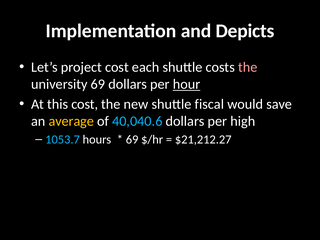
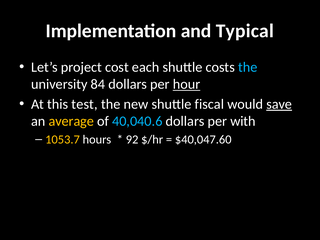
Depicts: Depicts -> Typical
the at (248, 67) colour: pink -> light blue
university 69: 69 -> 84
this cost: cost -> test
save underline: none -> present
high: high -> with
1053.7 colour: light blue -> yellow
69 at (132, 140): 69 -> 92
$21,212.27: $21,212.27 -> $40,047.60
